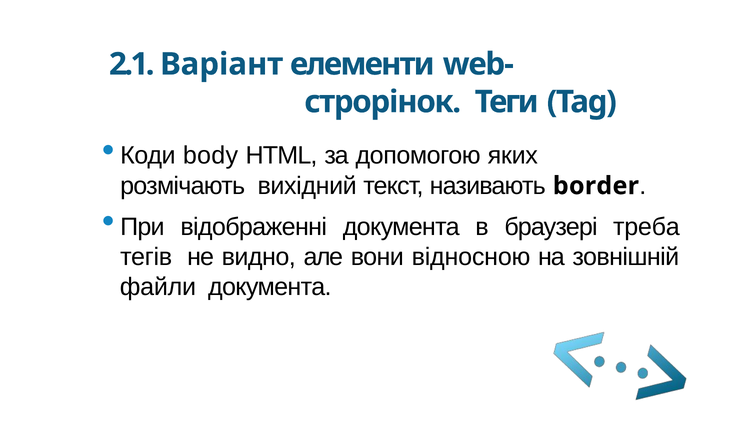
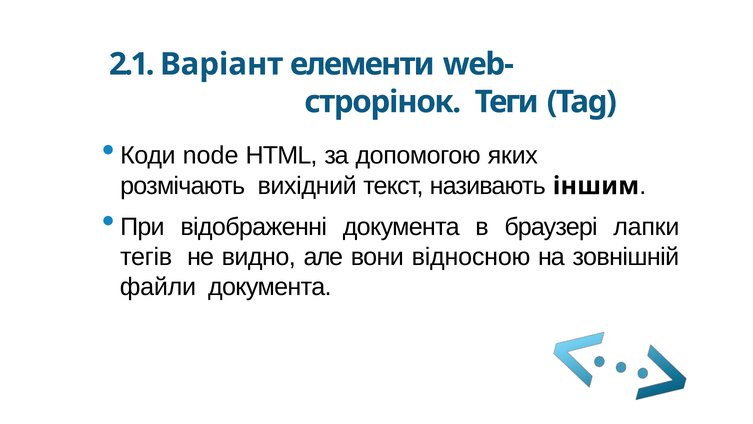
body: body -> node
border: border -> іншим
треба: треба -> лапки
